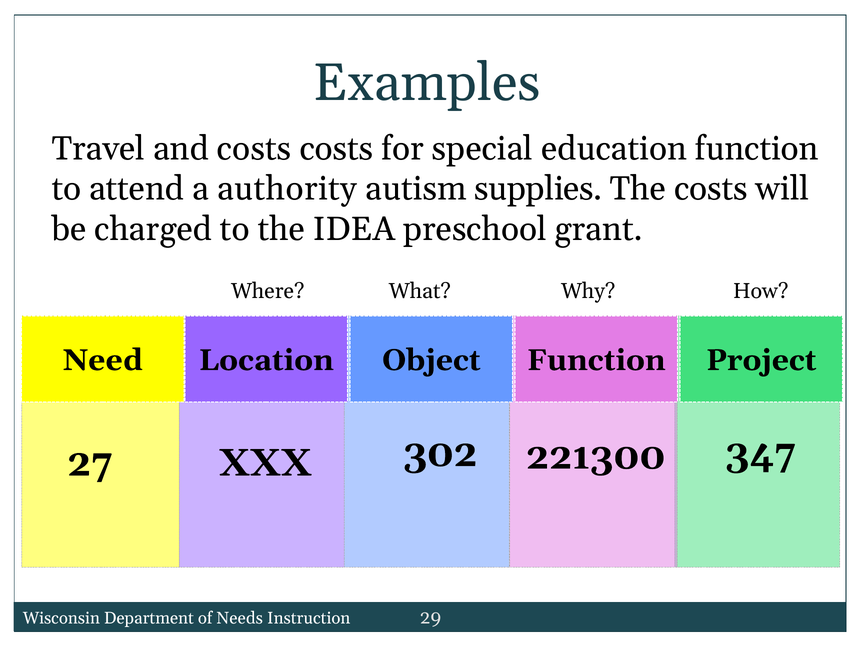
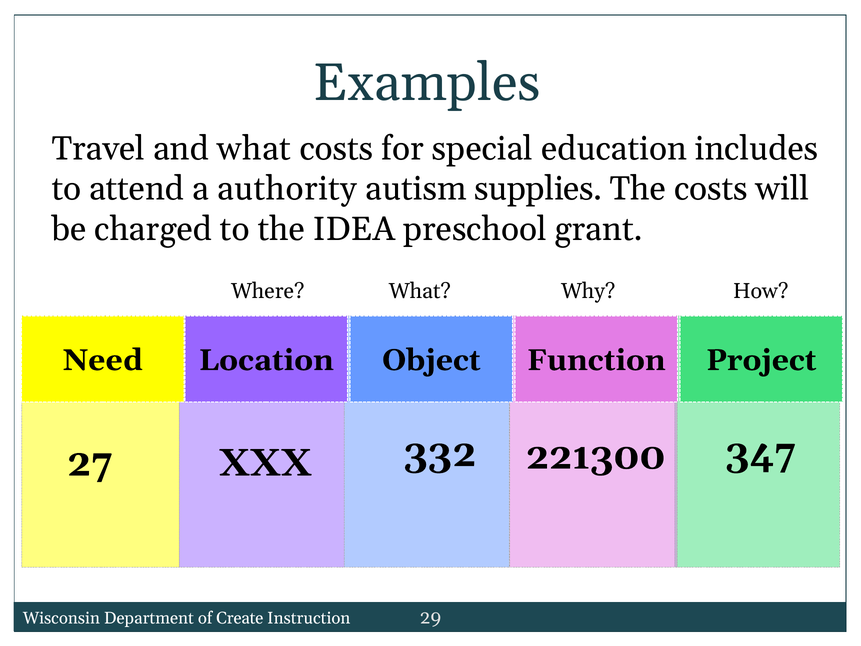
and costs: costs -> what
education function: function -> includes
302: 302 -> 332
Needs: Needs -> Create
